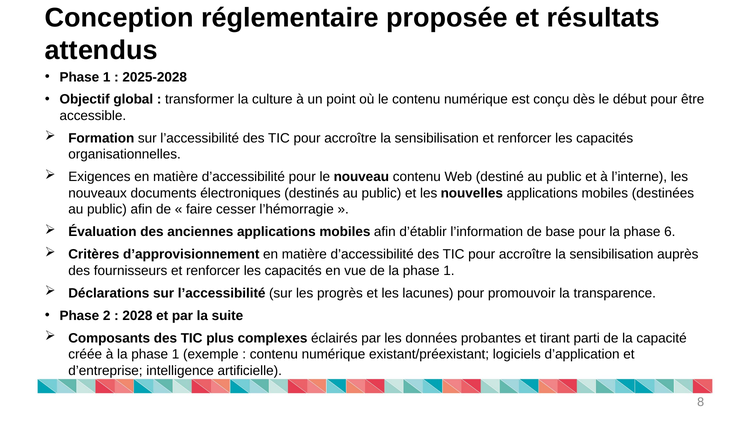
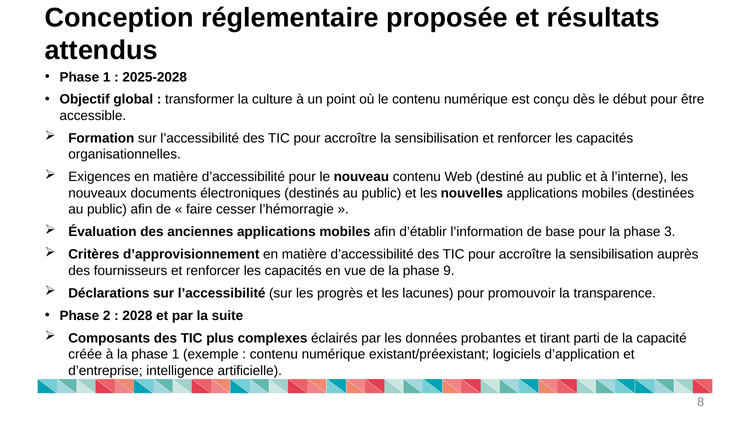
6: 6 -> 3
de la phase 1: 1 -> 9
